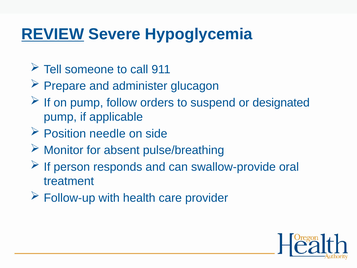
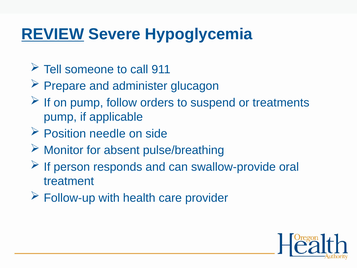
designated: designated -> treatments
